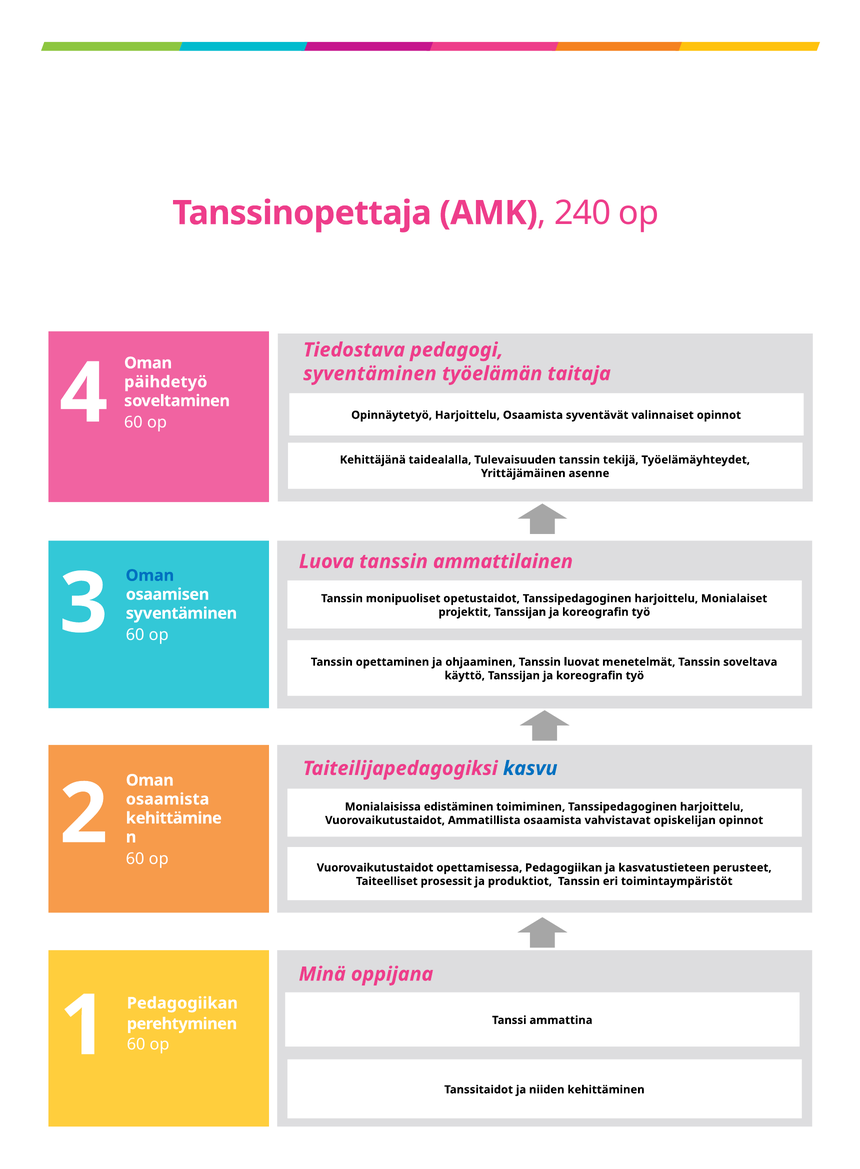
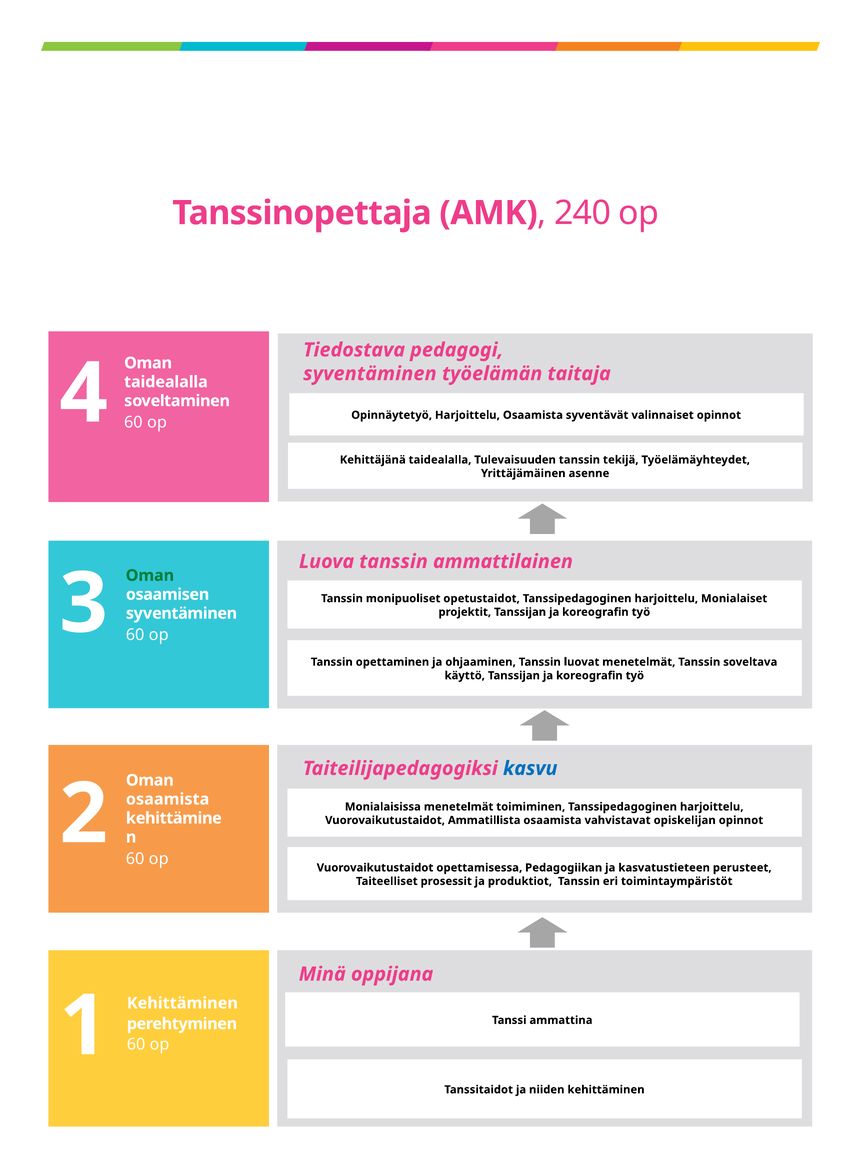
päihdetyö at (166, 382): päihdetyö -> taidealalla
Oman at (150, 576) colour: blue -> green
Monialaisissa edistäminen: edistäminen -> menetelmät
Pedagogiikan at (182, 1003): Pedagogiikan -> Kehittäminen
